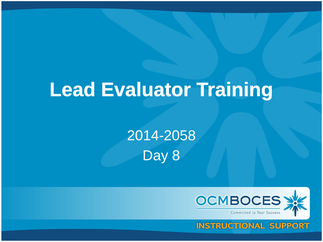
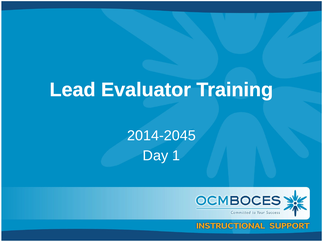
2014-2058: 2014-2058 -> 2014-2045
8: 8 -> 1
